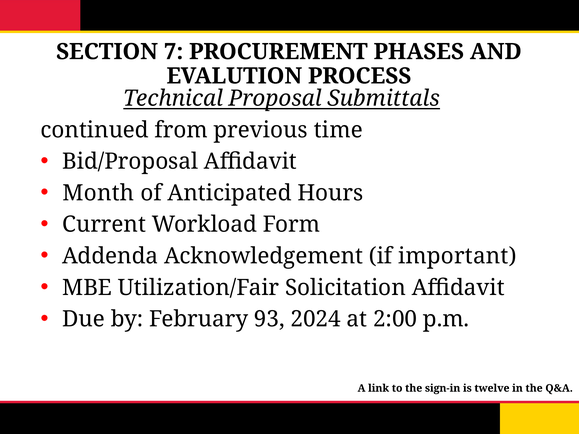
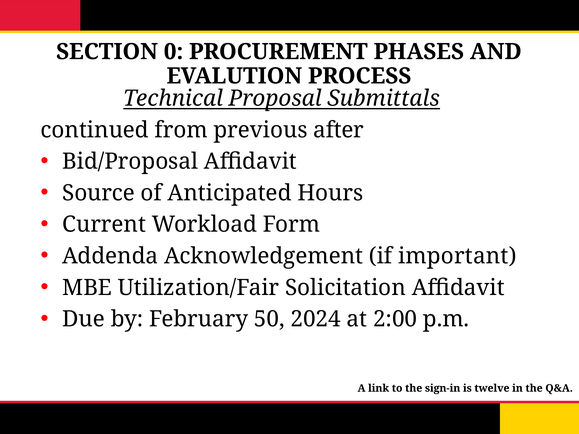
7: 7 -> 0
time: time -> after
Month: Month -> Source
93: 93 -> 50
